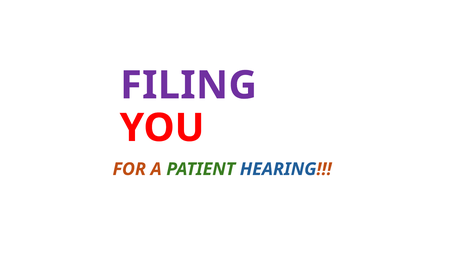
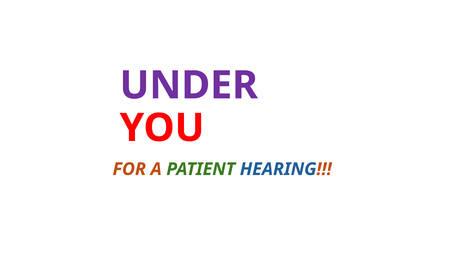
FILING: FILING -> UNDER
